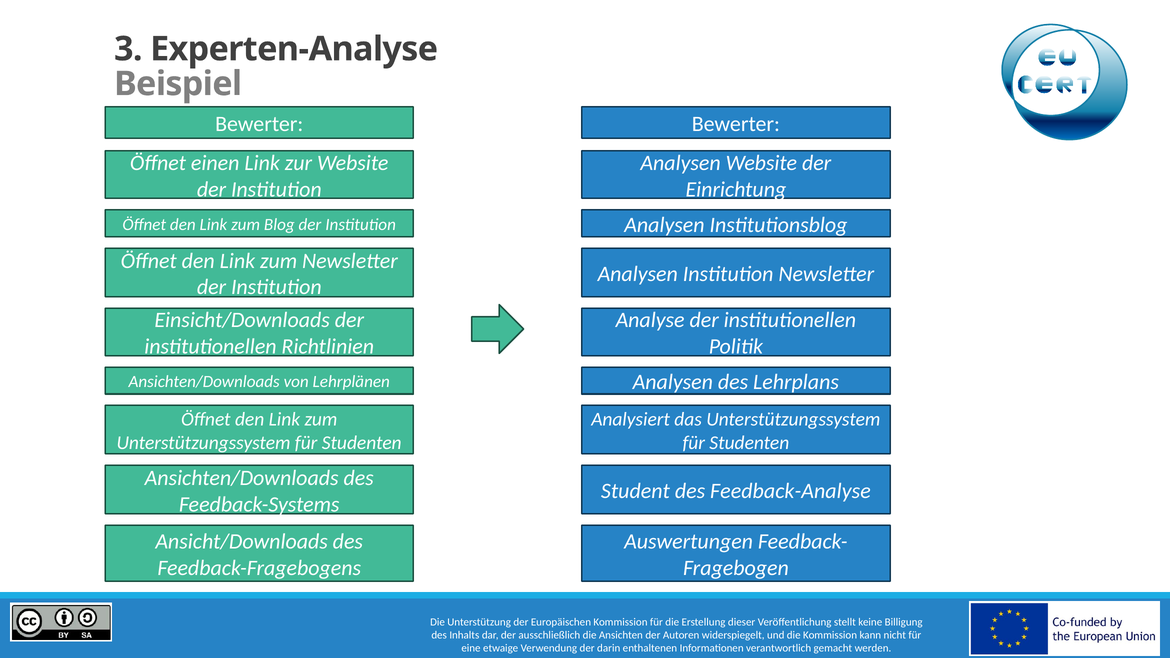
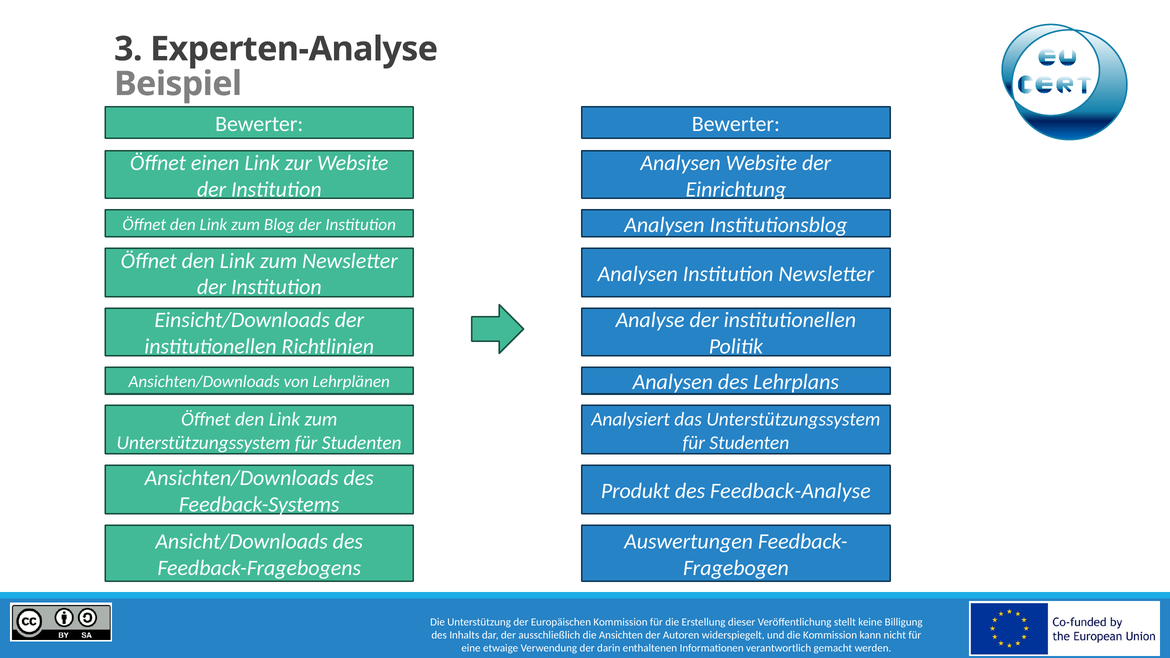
Student: Student -> Produkt
